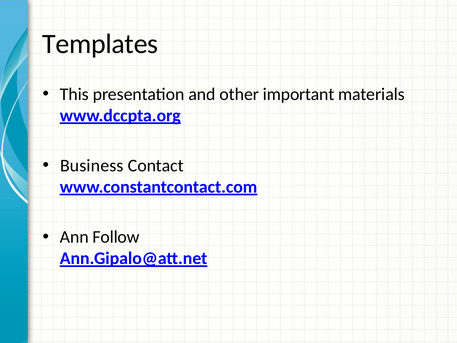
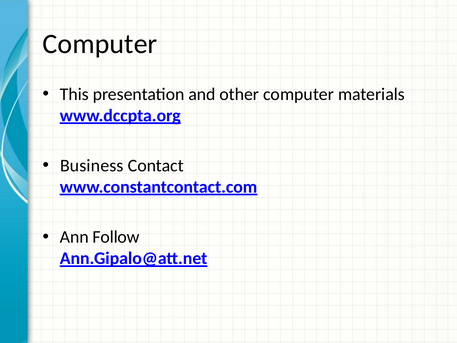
Templates at (100, 44): Templates -> Computer
other important: important -> computer
